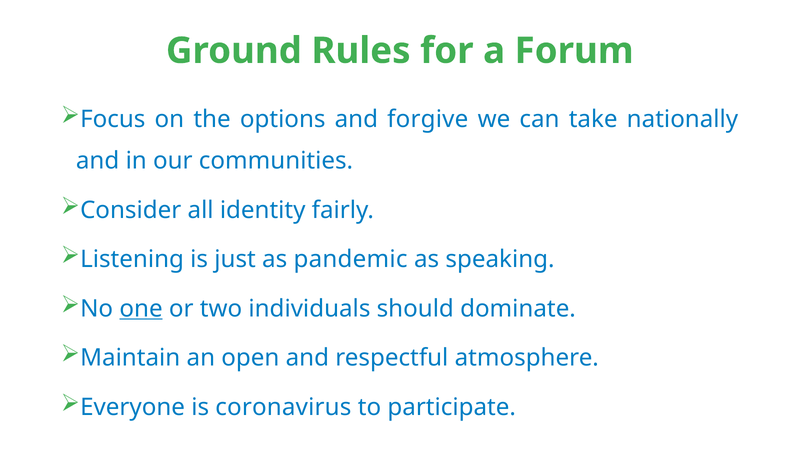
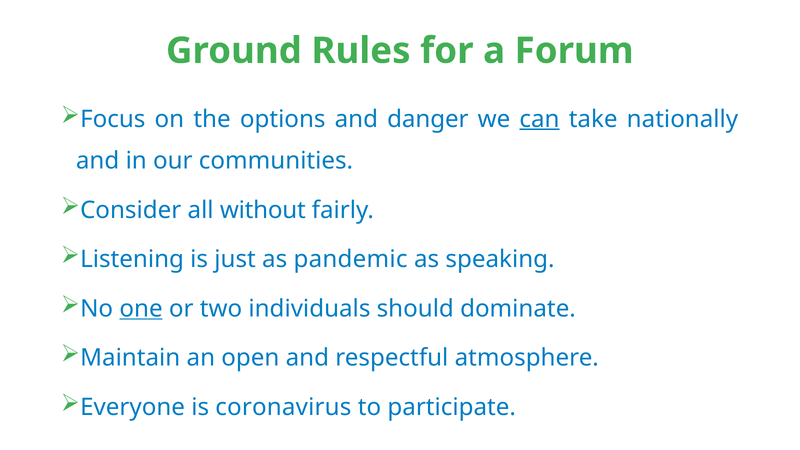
forgive: forgive -> danger
can underline: none -> present
identity: identity -> without
